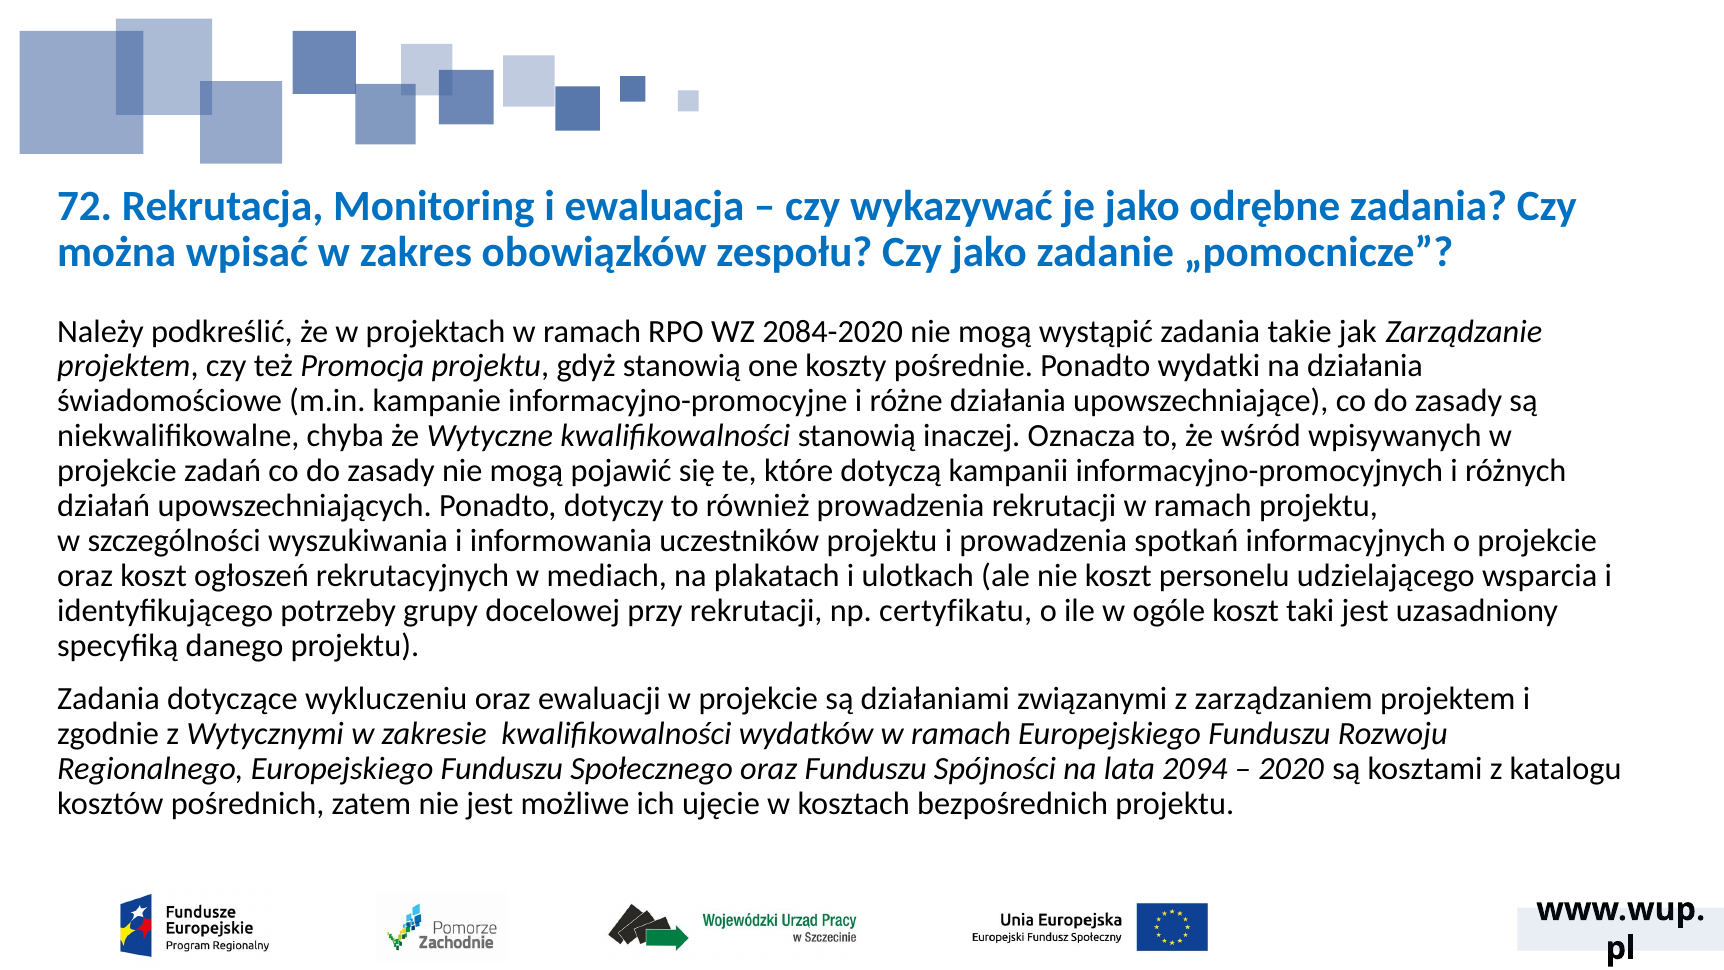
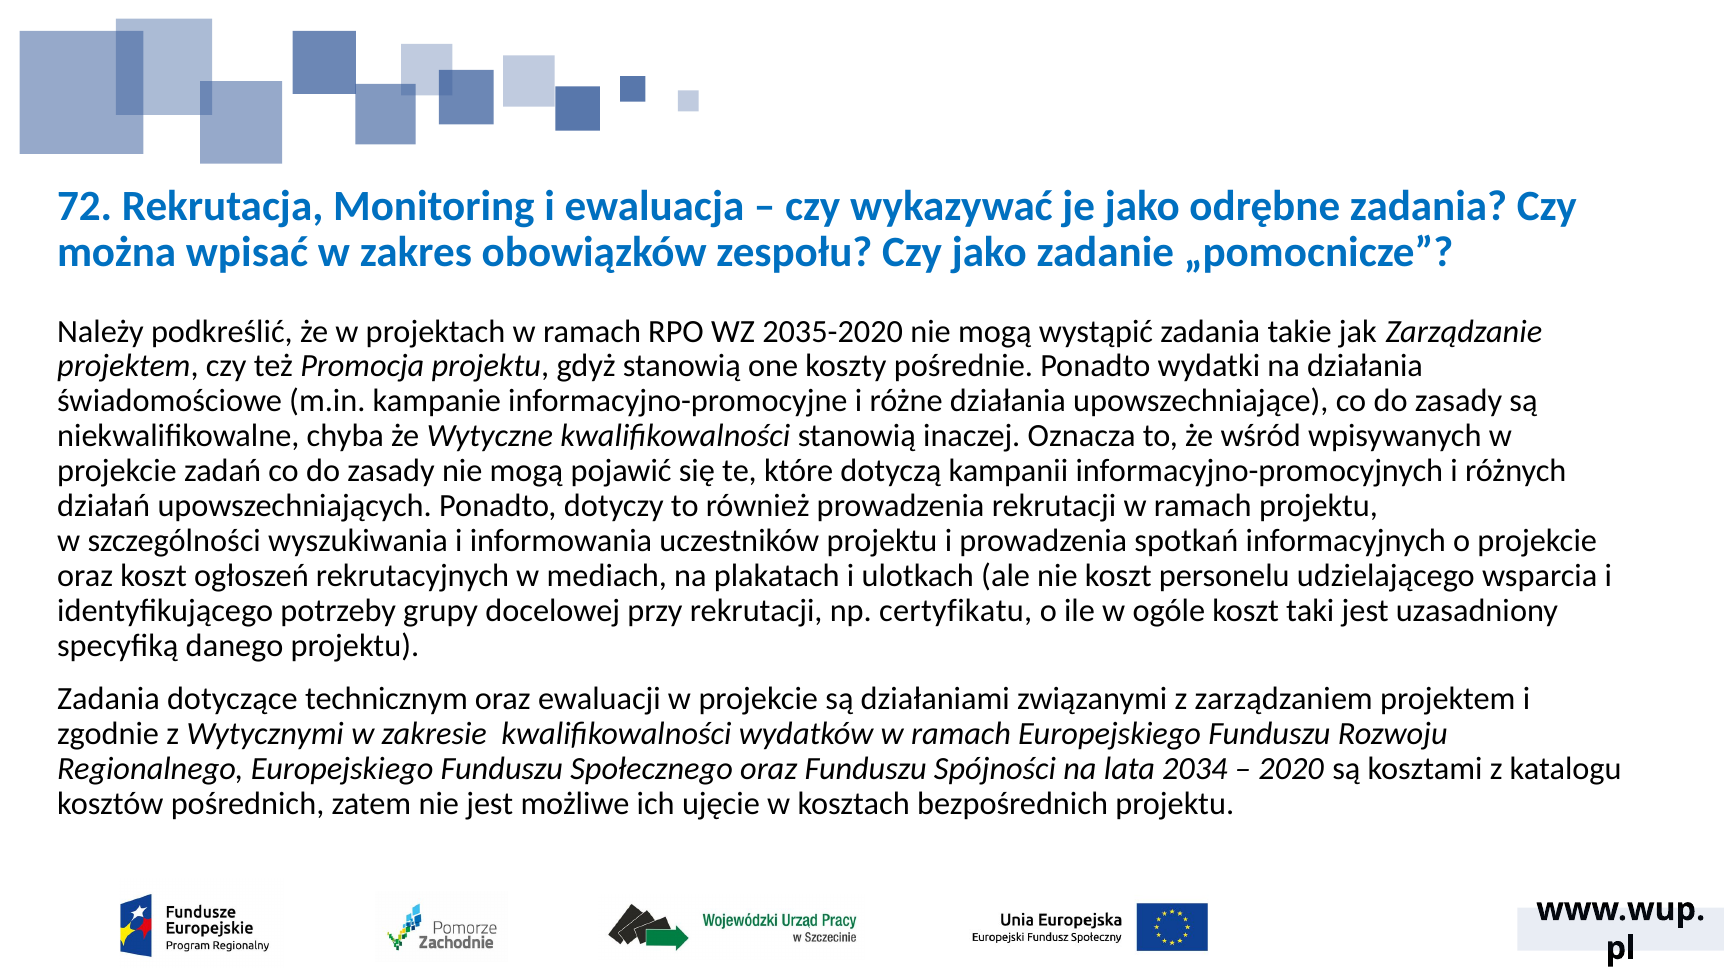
2084-2020: 2084-2020 -> 2035-2020
wykluczeniu: wykluczeniu -> technicznym
2094: 2094 -> 2034
